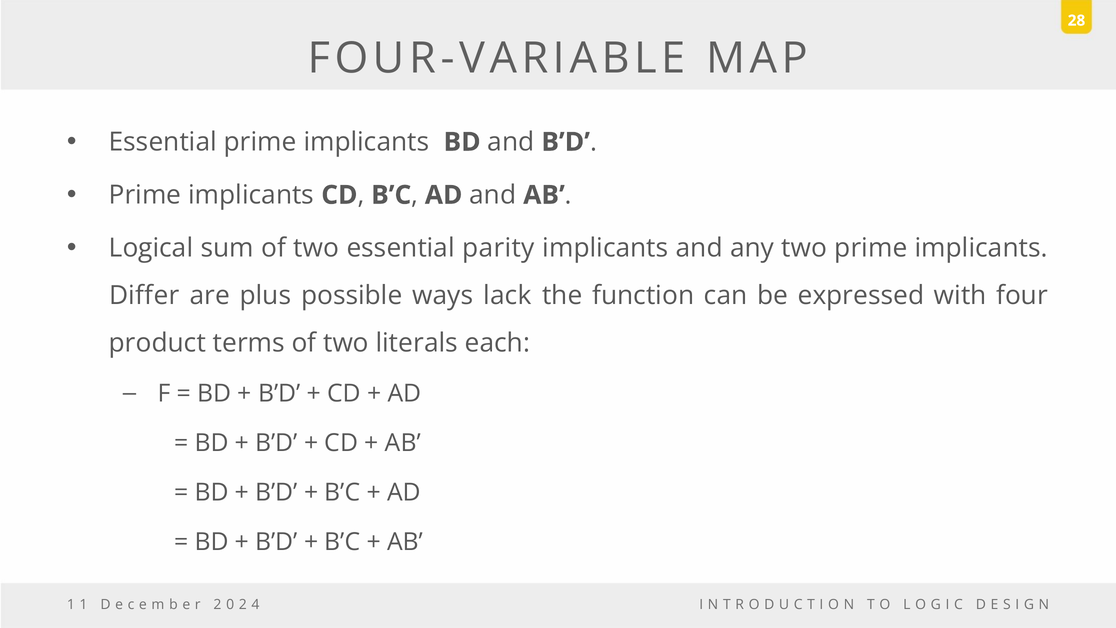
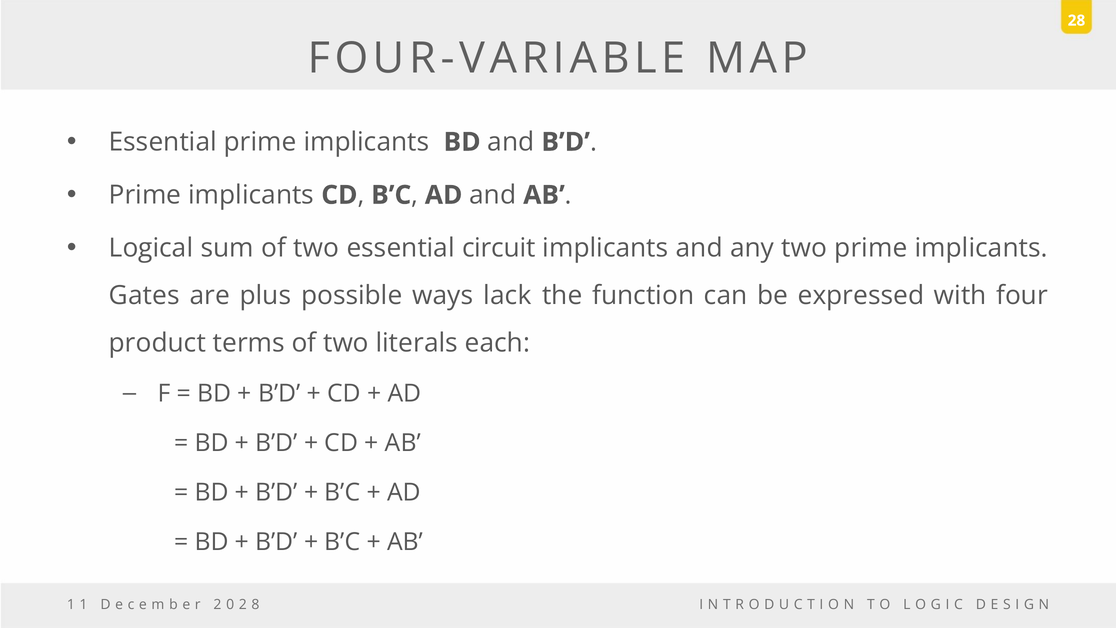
parity: parity -> circuit
Differ: Differ -> Gates
4: 4 -> 8
